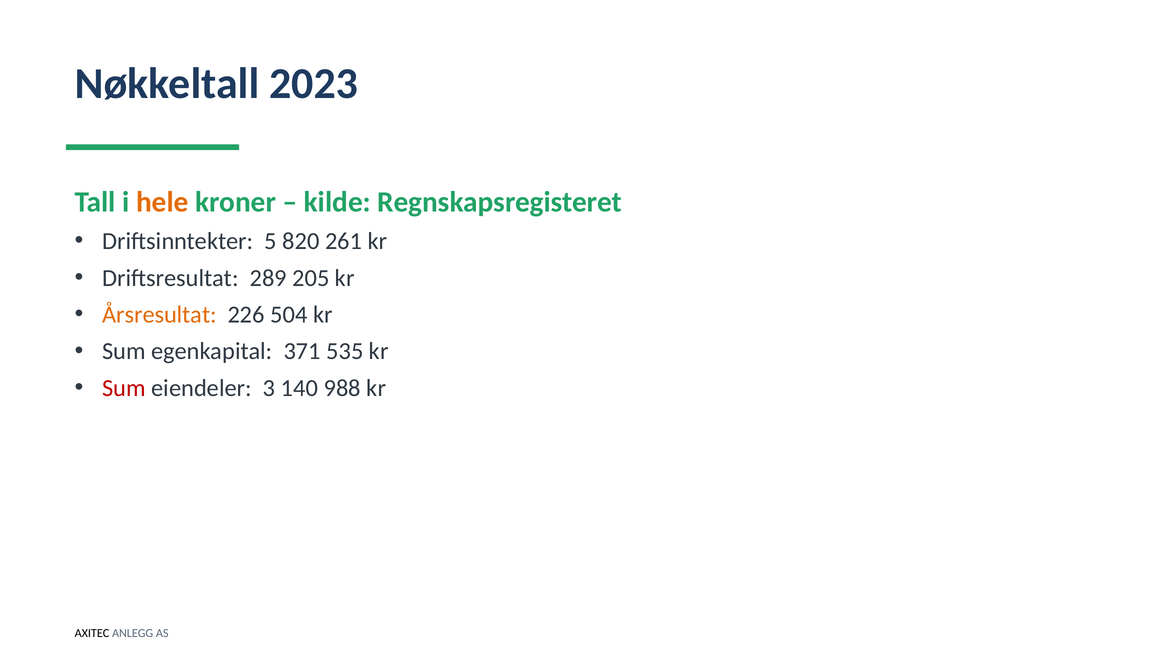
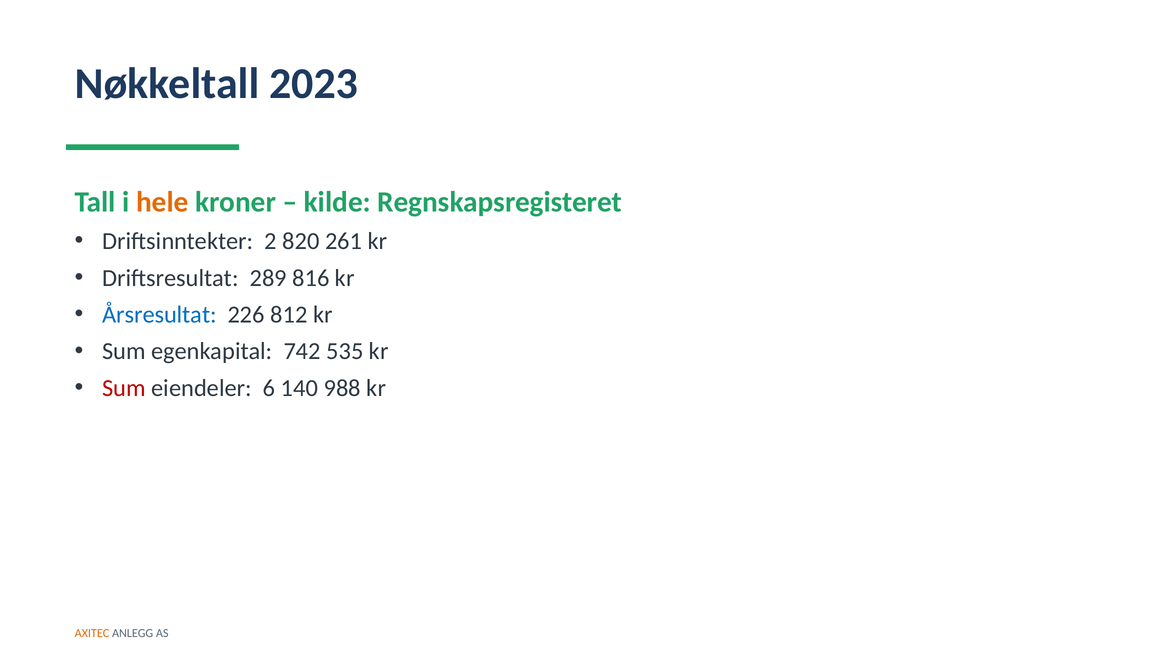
5: 5 -> 2
205: 205 -> 816
Årsresultat colour: orange -> blue
504: 504 -> 812
371: 371 -> 742
3: 3 -> 6
AXITEC colour: black -> orange
